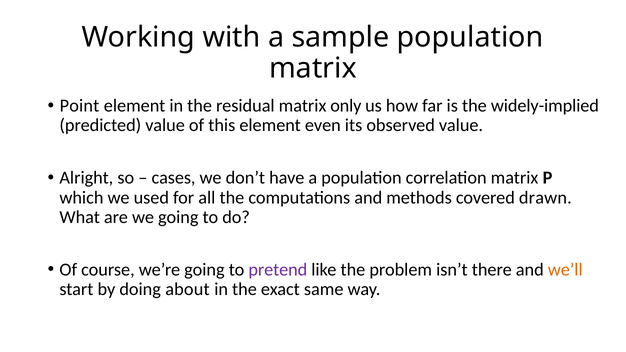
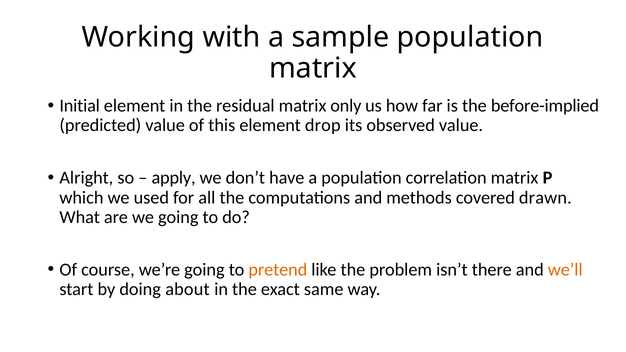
Point: Point -> Initial
widely-implied: widely-implied -> before-implied
even: even -> drop
cases: cases -> apply
pretend colour: purple -> orange
